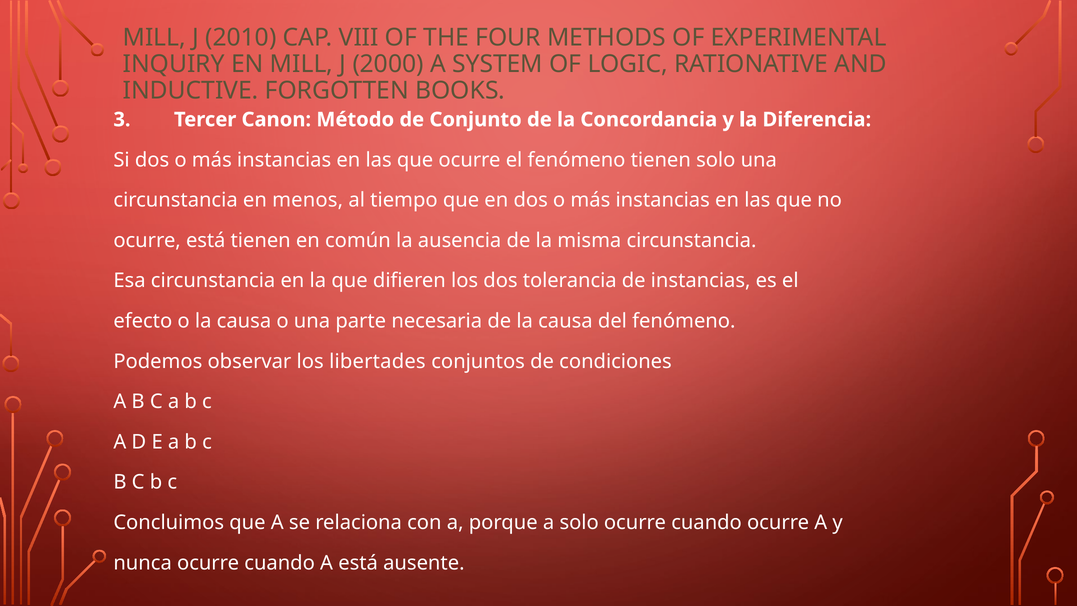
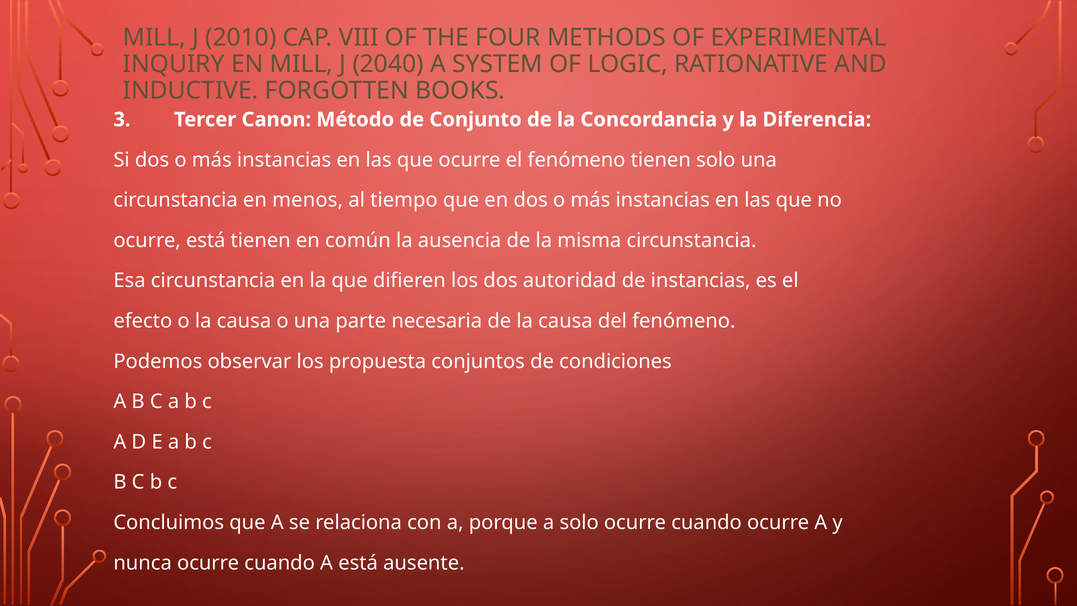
2000: 2000 -> 2040
tolerancia: tolerancia -> autoridad
libertades: libertades -> propuesta
